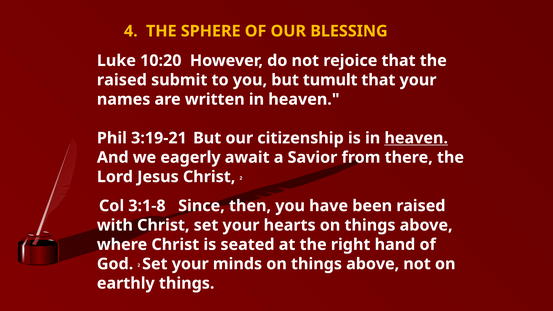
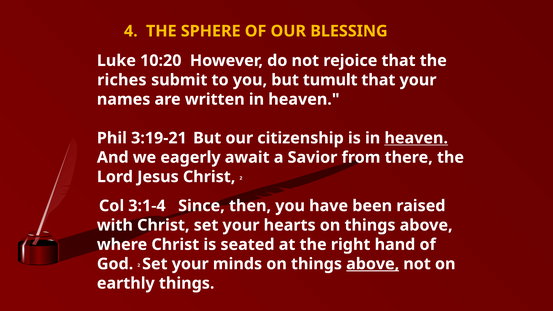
raised at (122, 80): raised -> riches
3:1-8: 3:1-8 -> 3:1-4
above at (373, 264) underline: none -> present
